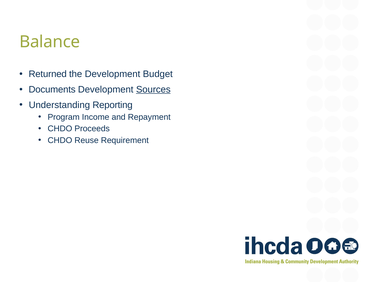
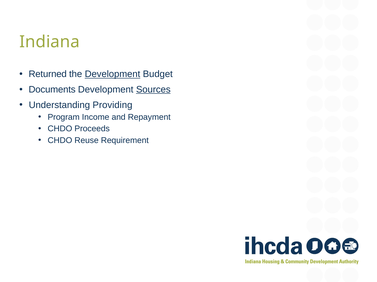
Balance: Balance -> Indiana
Development at (113, 74) underline: none -> present
Reporting: Reporting -> Providing
